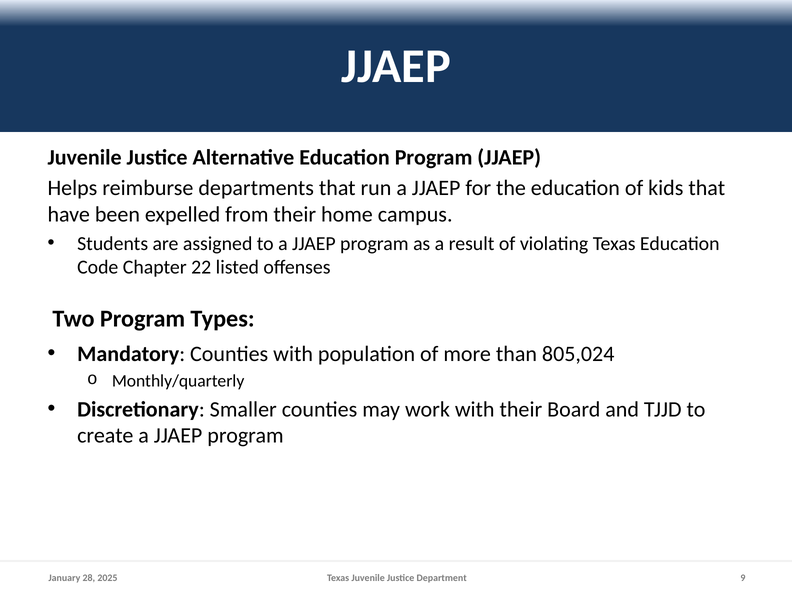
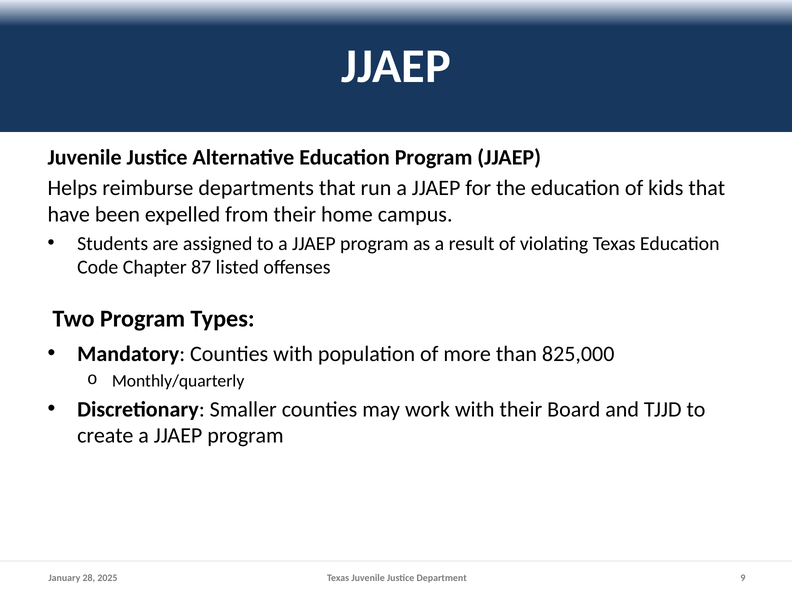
22: 22 -> 87
805,024: 805,024 -> 825,000
